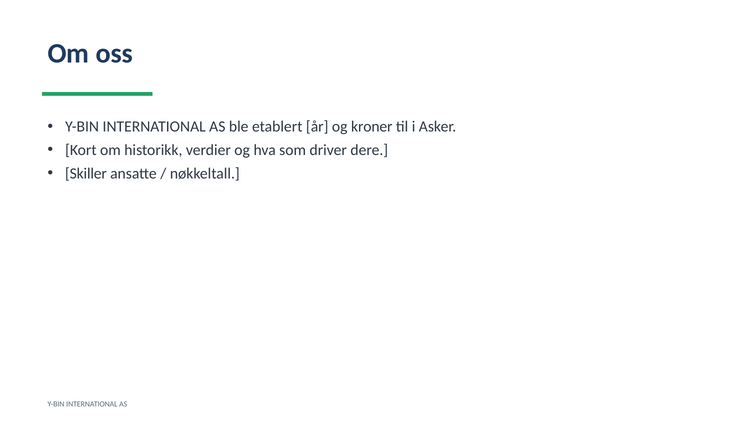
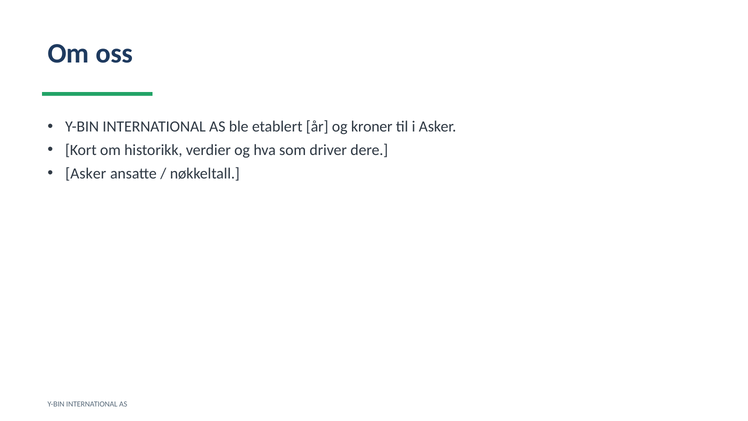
Skiller at (86, 173): Skiller -> Asker
